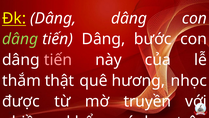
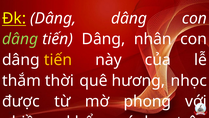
bước: bước -> nhân
tiến at (58, 60) colour: pink -> yellow
thật: thật -> thời
truyền: truyền -> phong
